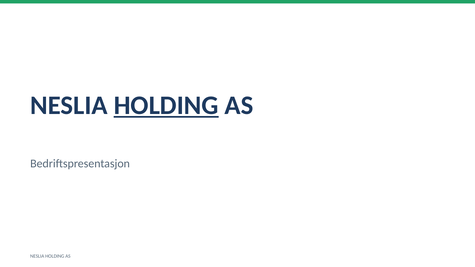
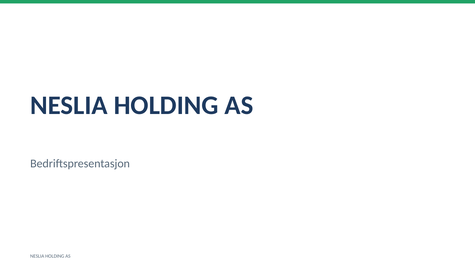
HOLDING at (166, 105) underline: present -> none
